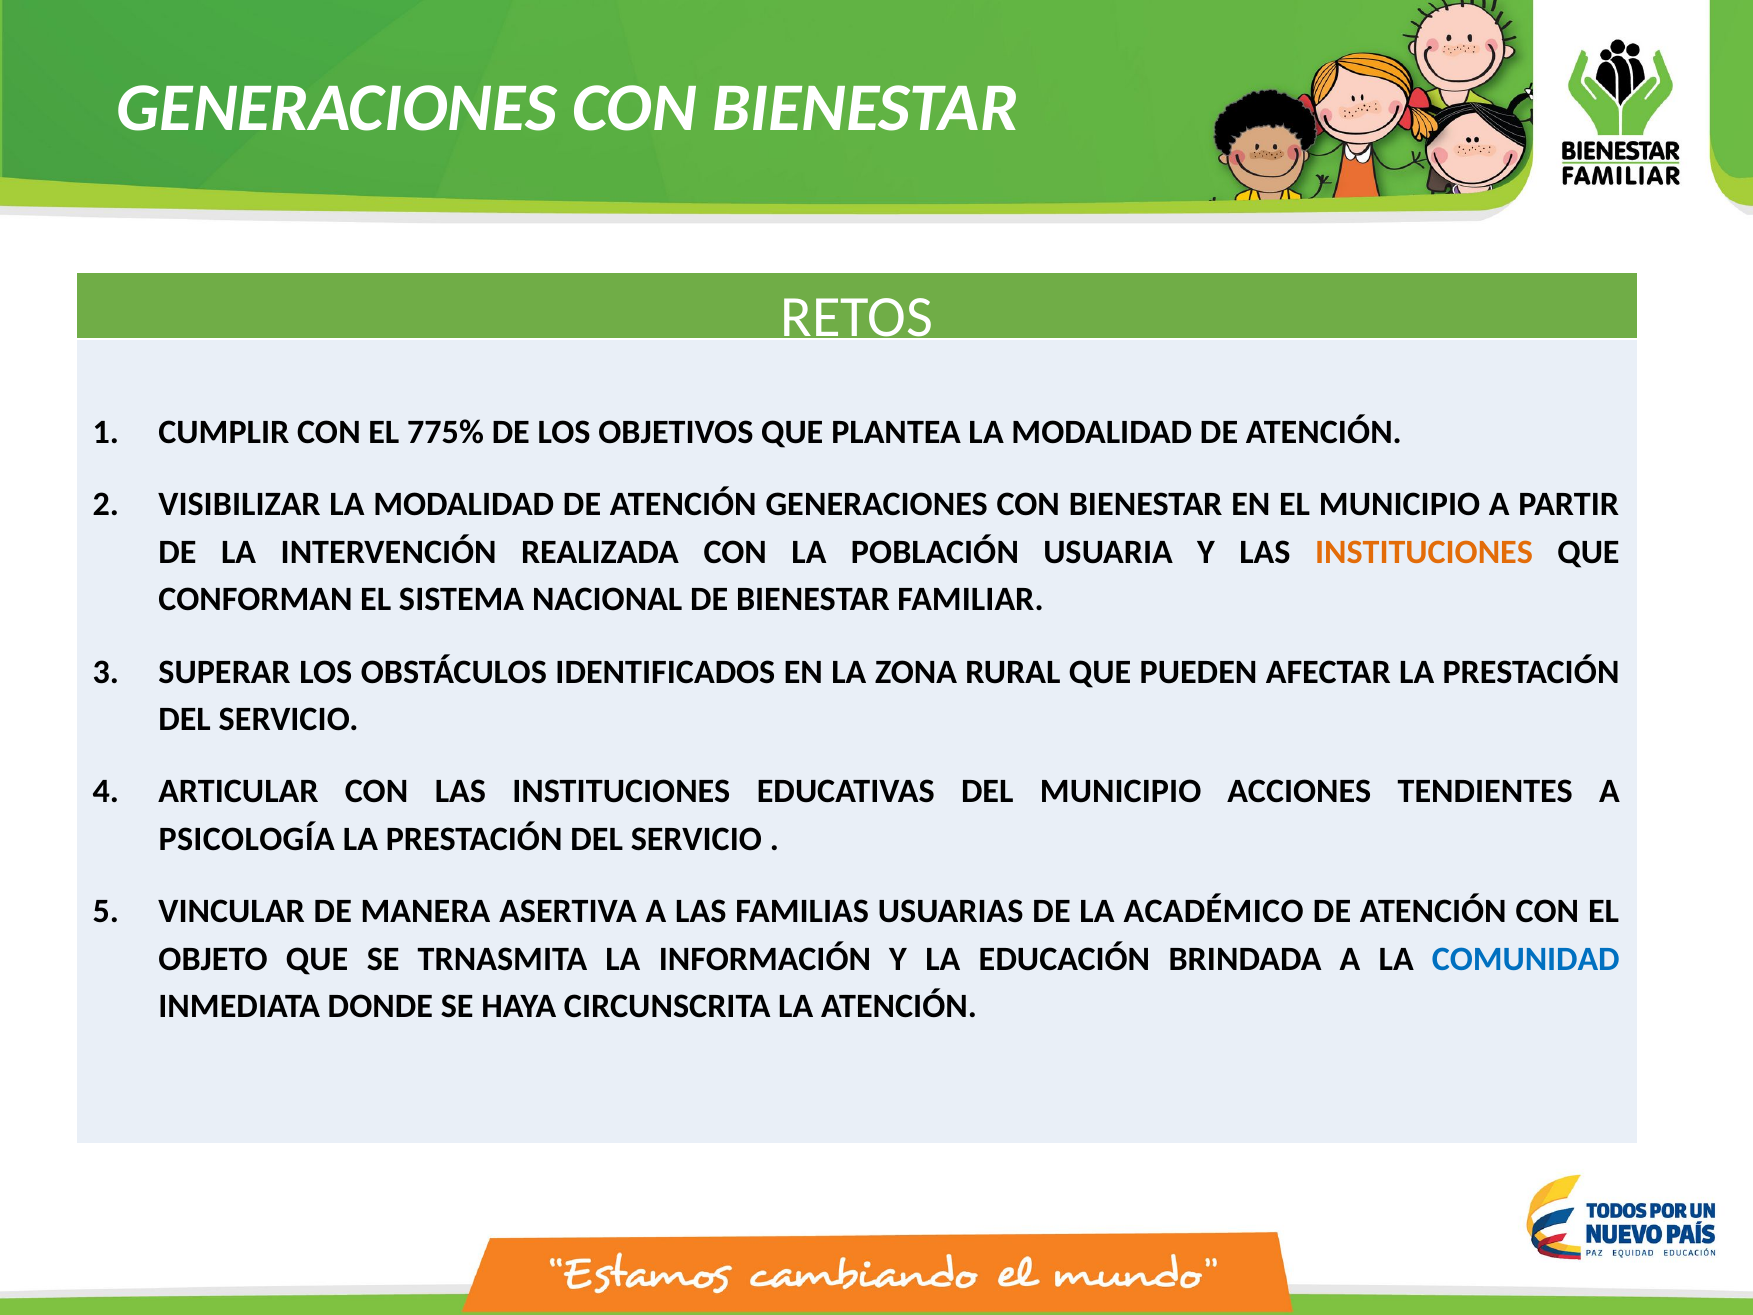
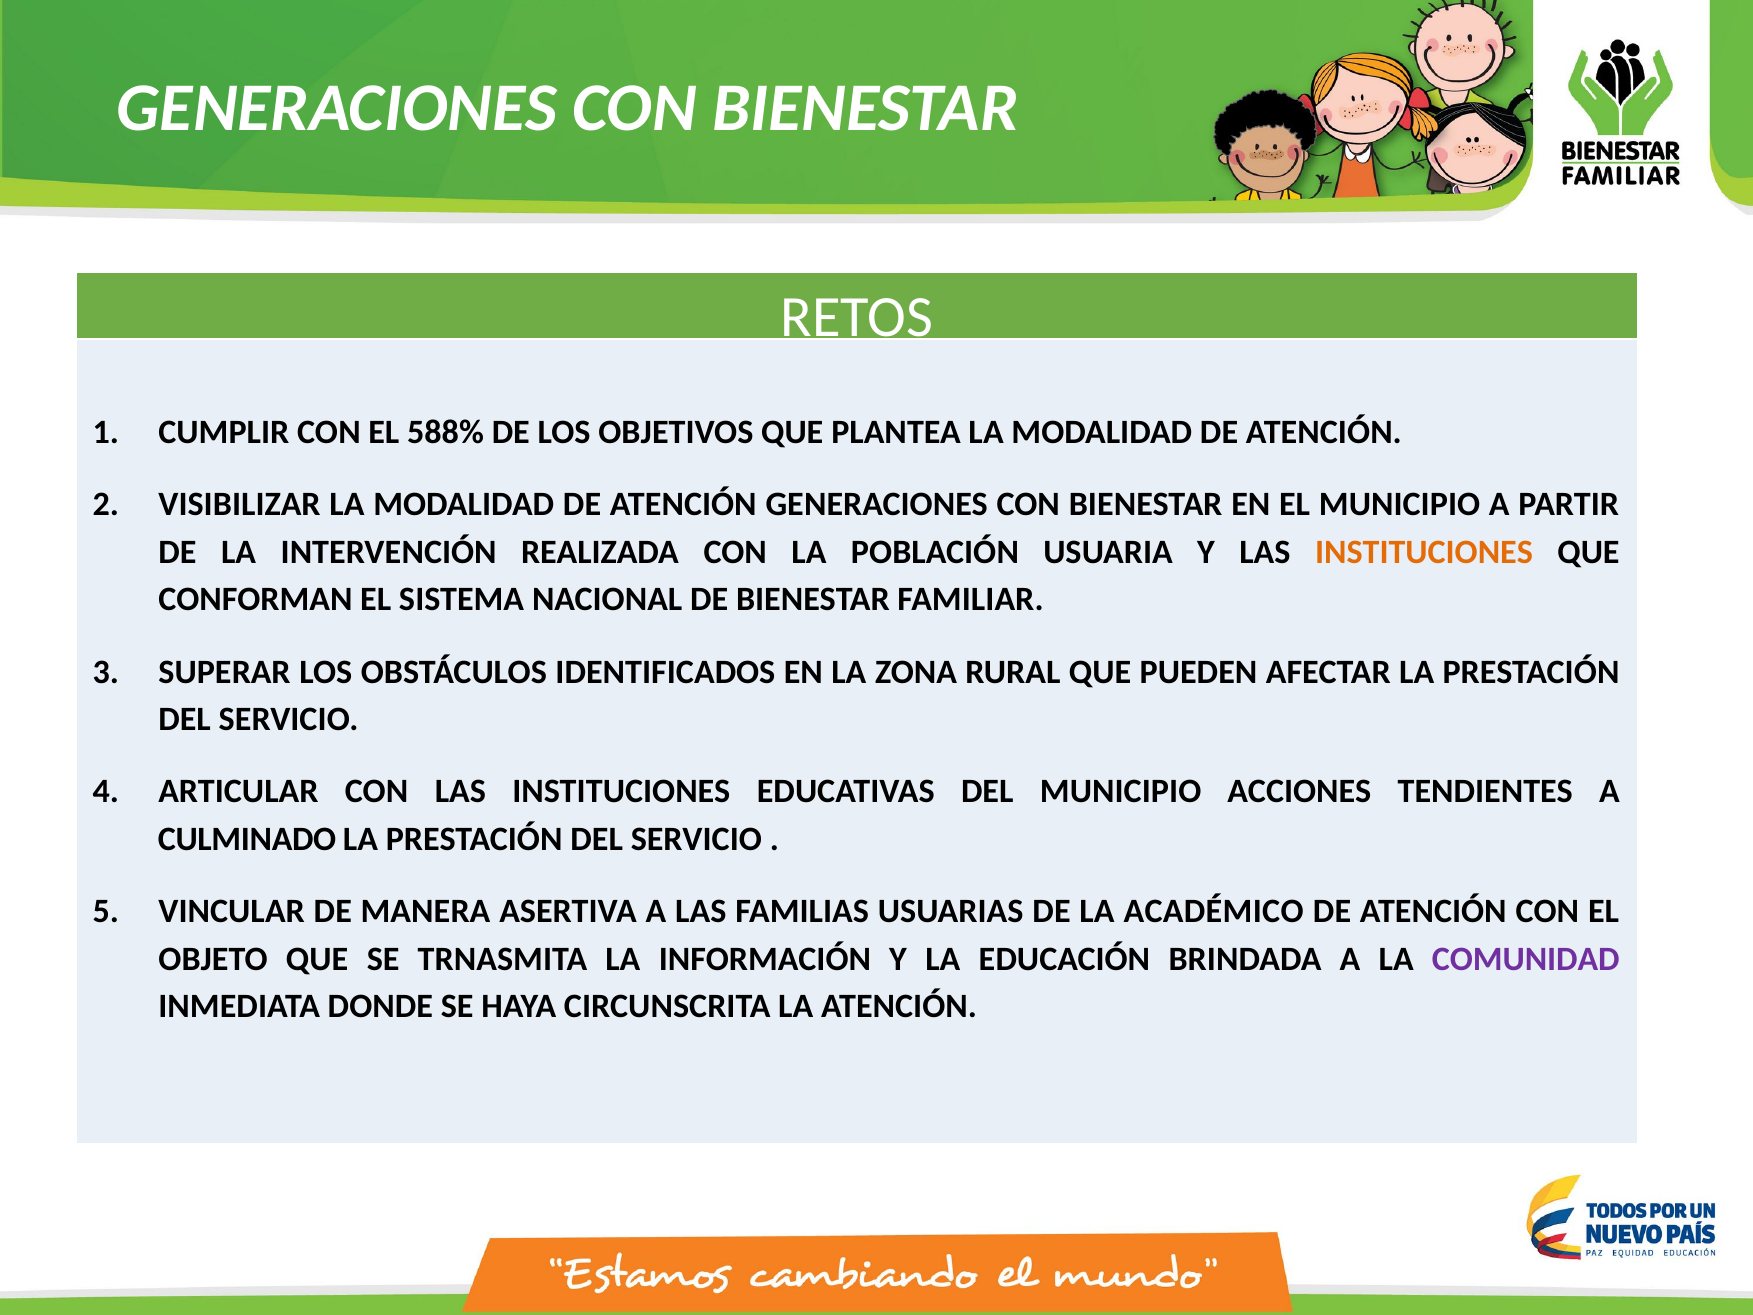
775%: 775% -> 588%
PSICOLOGÍA: PSICOLOGÍA -> CULMINADO
COMUNIDAD colour: blue -> purple
